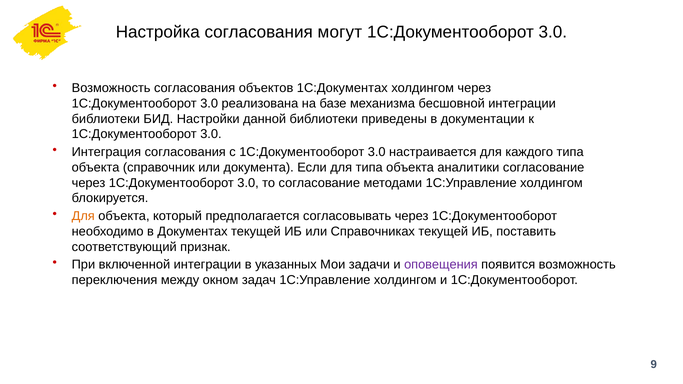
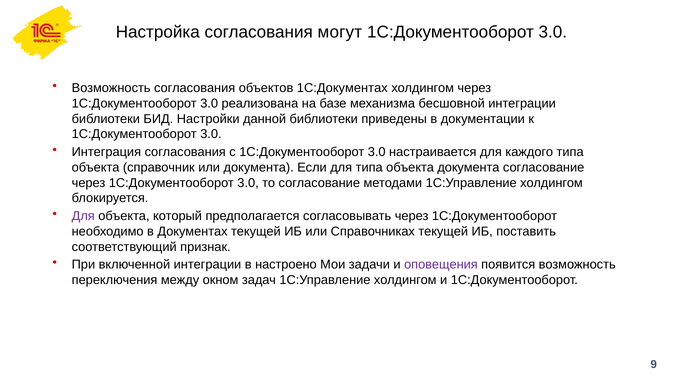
объекта аналитики: аналитики -> документа
Для at (83, 216) colour: orange -> purple
указанных: указанных -> настроено
